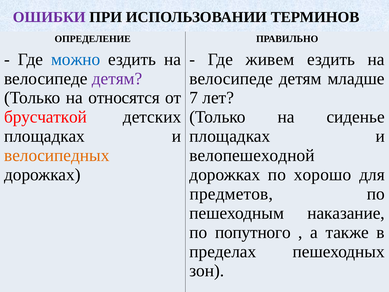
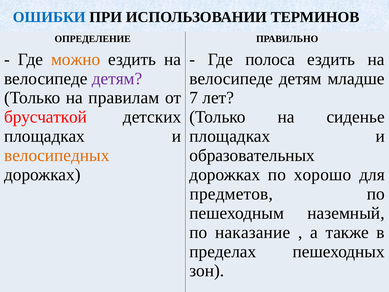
ОШИБКИ colour: purple -> blue
можно colour: blue -> orange
живем: живем -> полоса
относятся: относятся -> правилам
велопешеходной: велопешеходной -> образовательных
наказание: наказание -> наземный
попутного: попутного -> наказание
